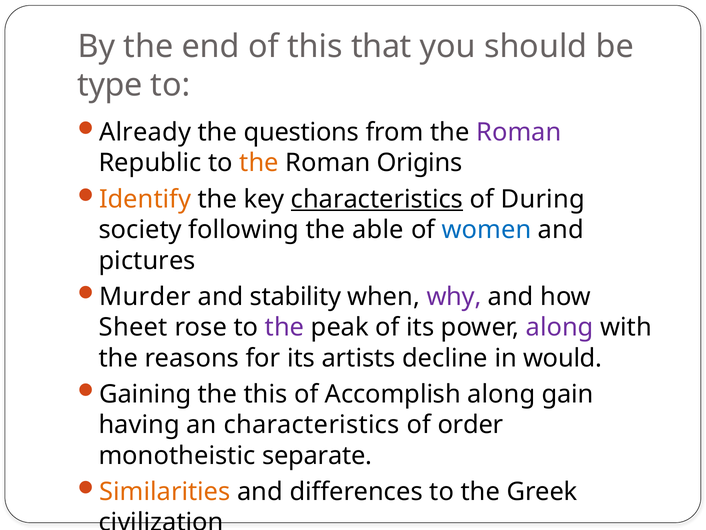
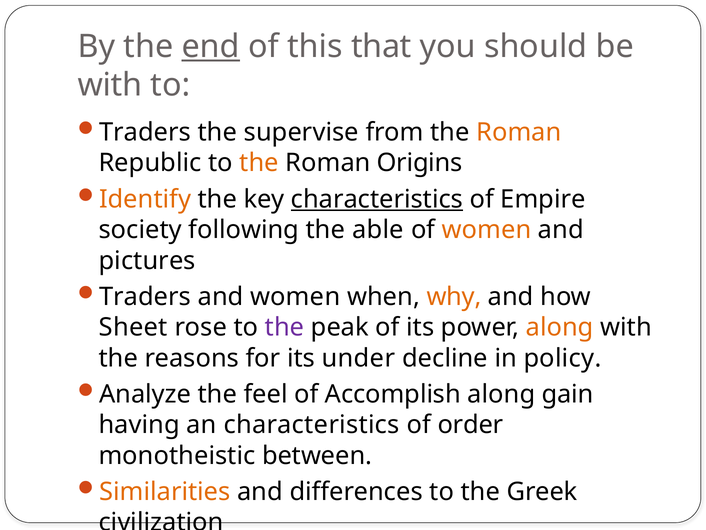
end underline: none -> present
type at (110, 85): type -> with
Already at (145, 132): Already -> Traders
questions: questions -> supervise
Roman at (519, 132) colour: purple -> orange
During: During -> Empire
women at (487, 230) colour: blue -> orange
Murder at (145, 297): Murder -> Traders
and stability: stability -> women
why colour: purple -> orange
along at (560, 327) colour: purple -> orange
artists: artists -> under
would: would -> policy
Gaining: Gaining -> Analyze
the this: this -> feel
separate: separate -> between
